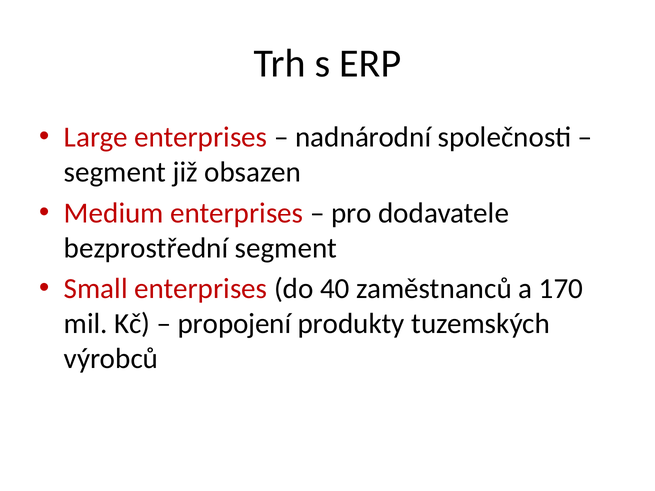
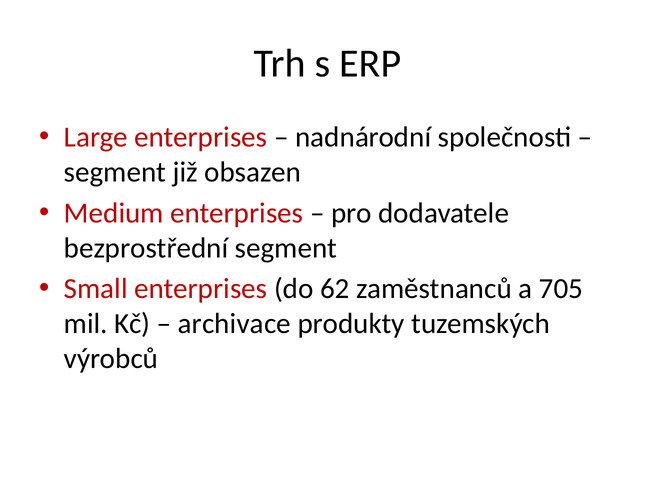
40: 40 -> 62
170: 170 -> 705
propojení: propojení -> archivace
